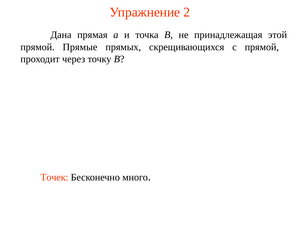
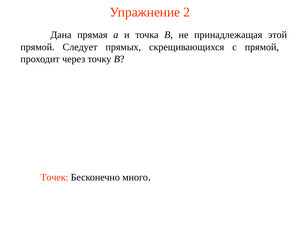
Прямые: Прямые -> Следует
